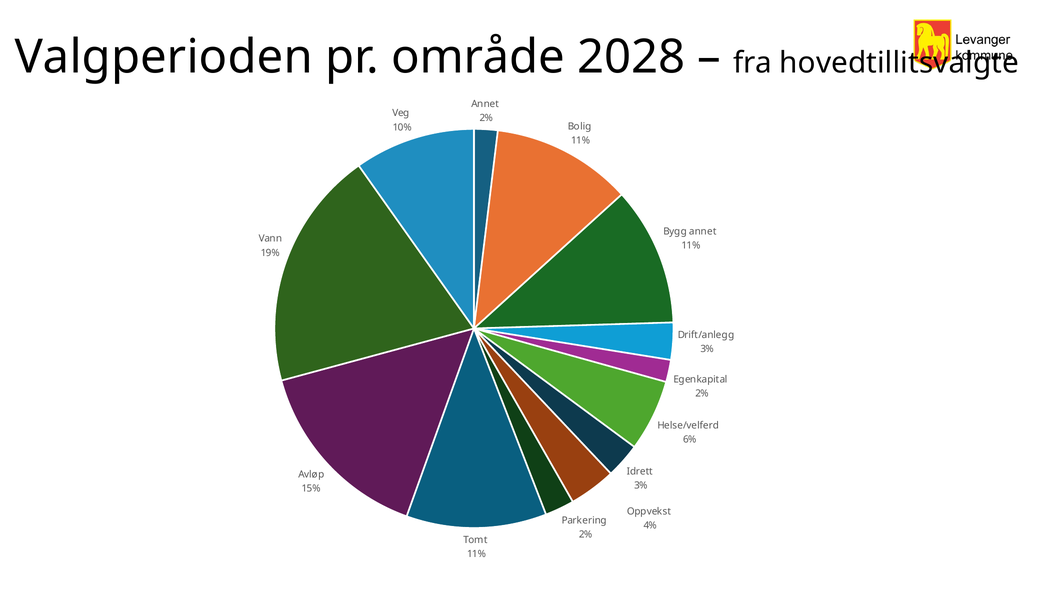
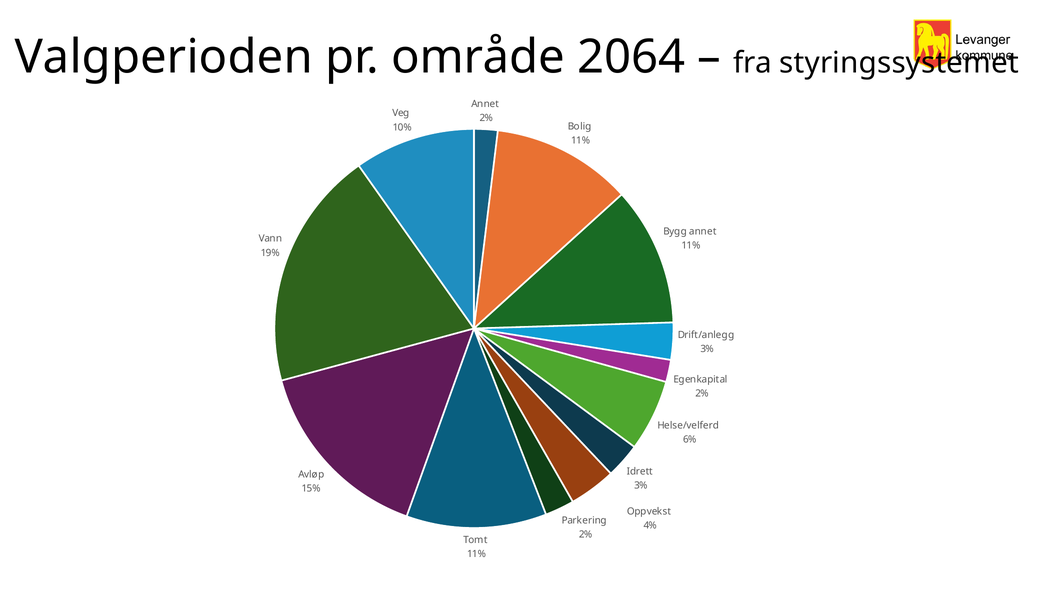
2028: 2028 -> 2064
hovedtillitsvalgte: hovedtillitsvalgte -> styringssystemet
